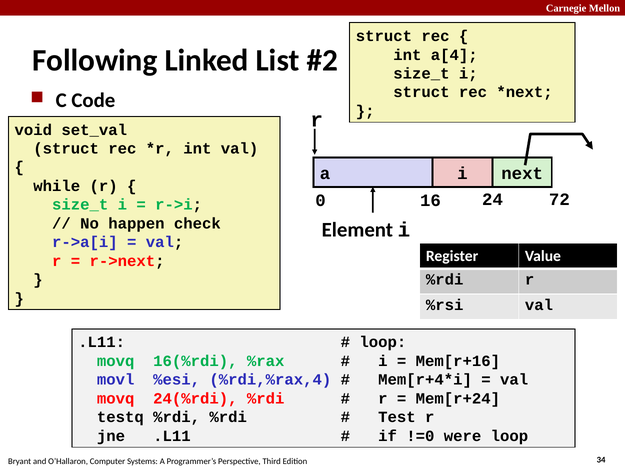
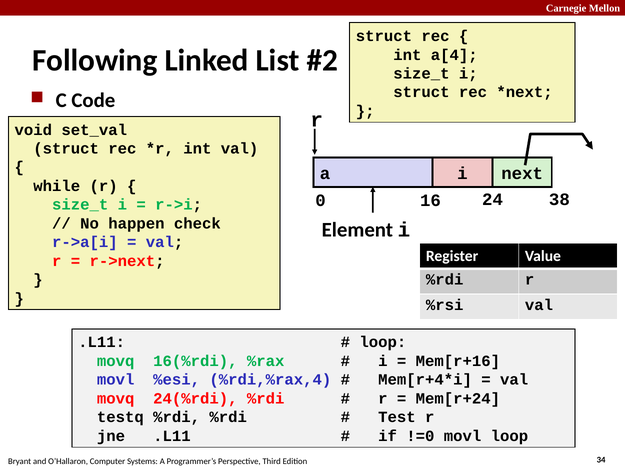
72: 72 -> 38
!=0 were: were -> movl
